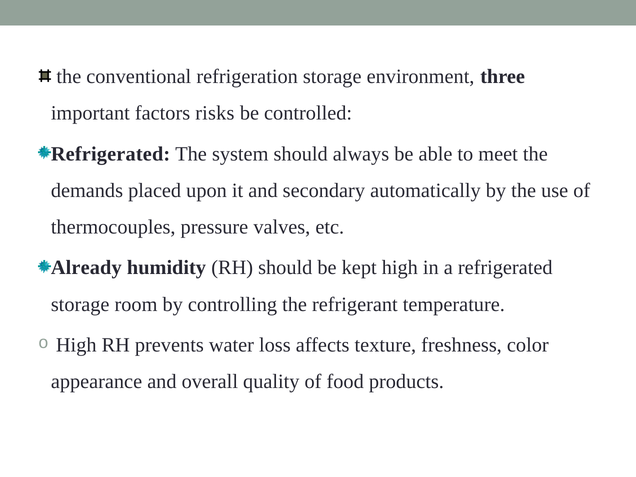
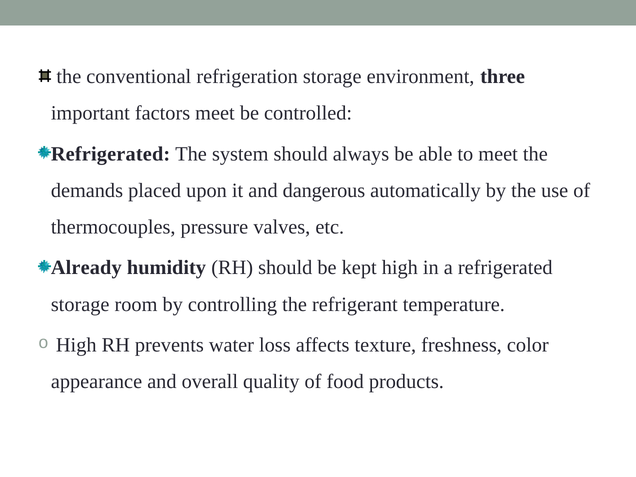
factors risks: risks -> meet
secondary: secondary -> dangerous
